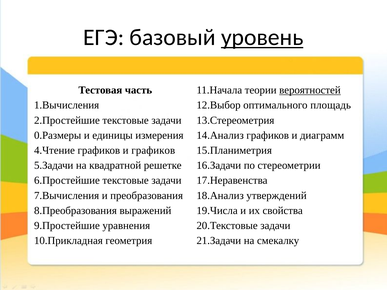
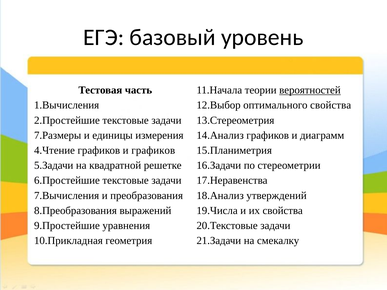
уровень underline: present -> none
оптимального площадь: площадь -> свойства
0.Размеры: 0.Размеры -> 7.Размеры
